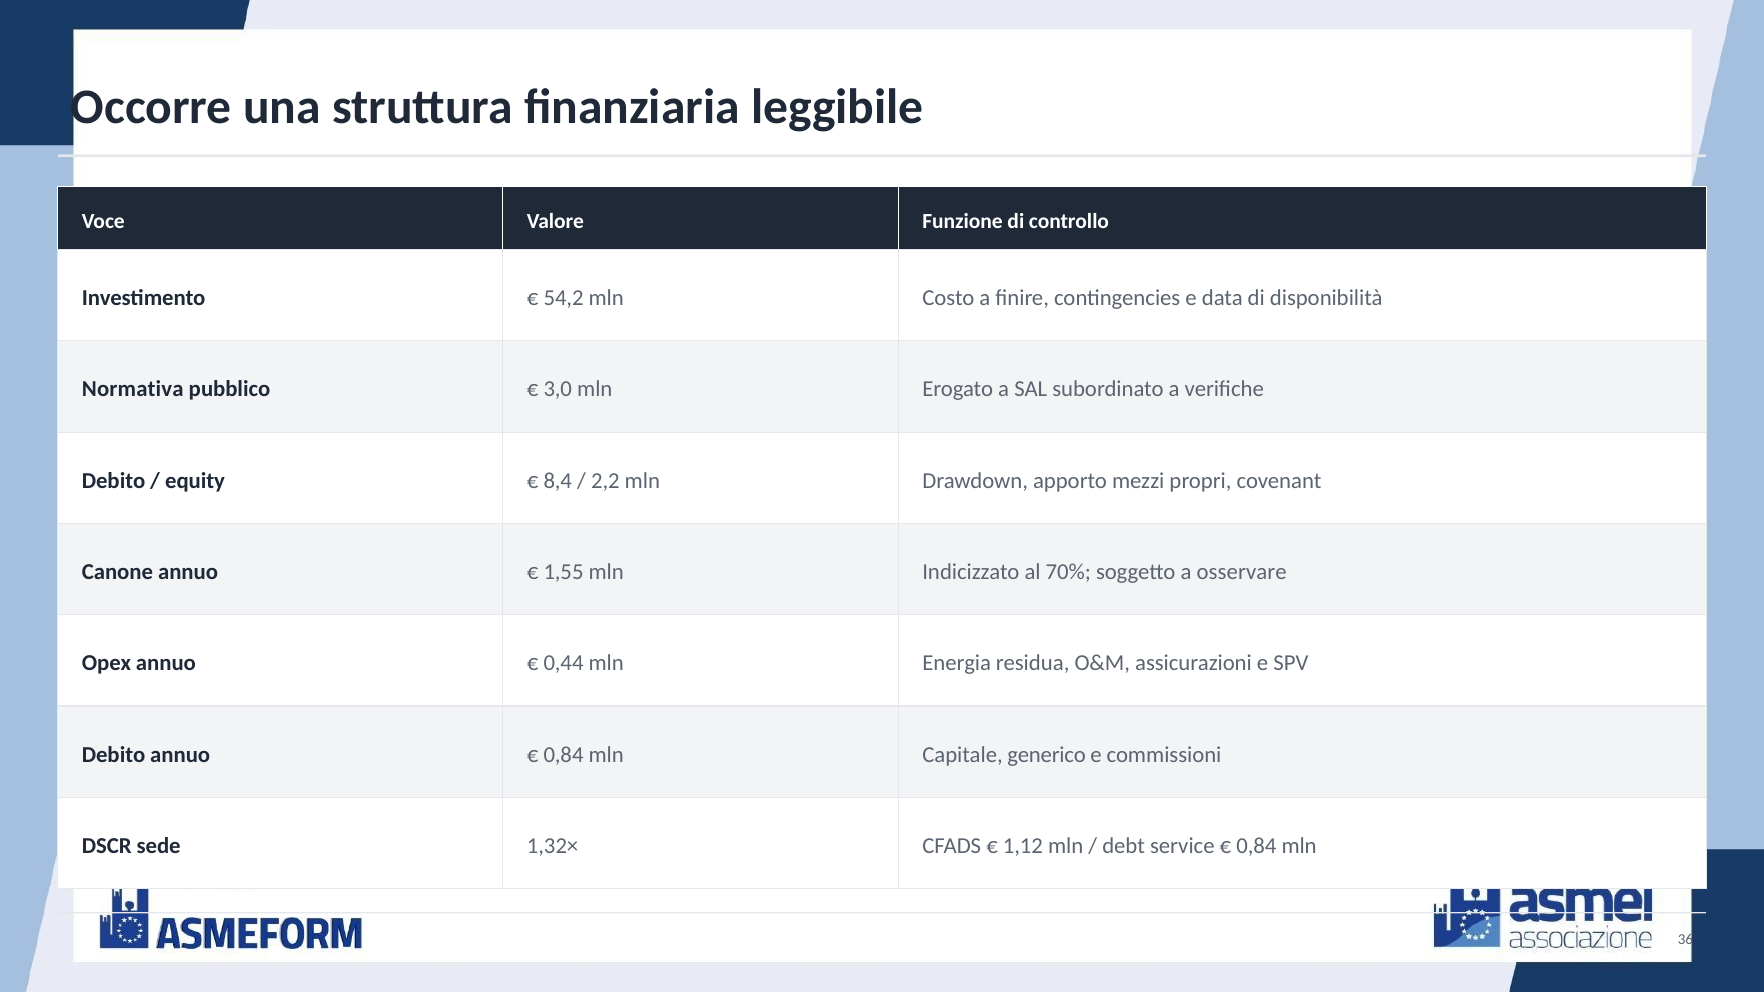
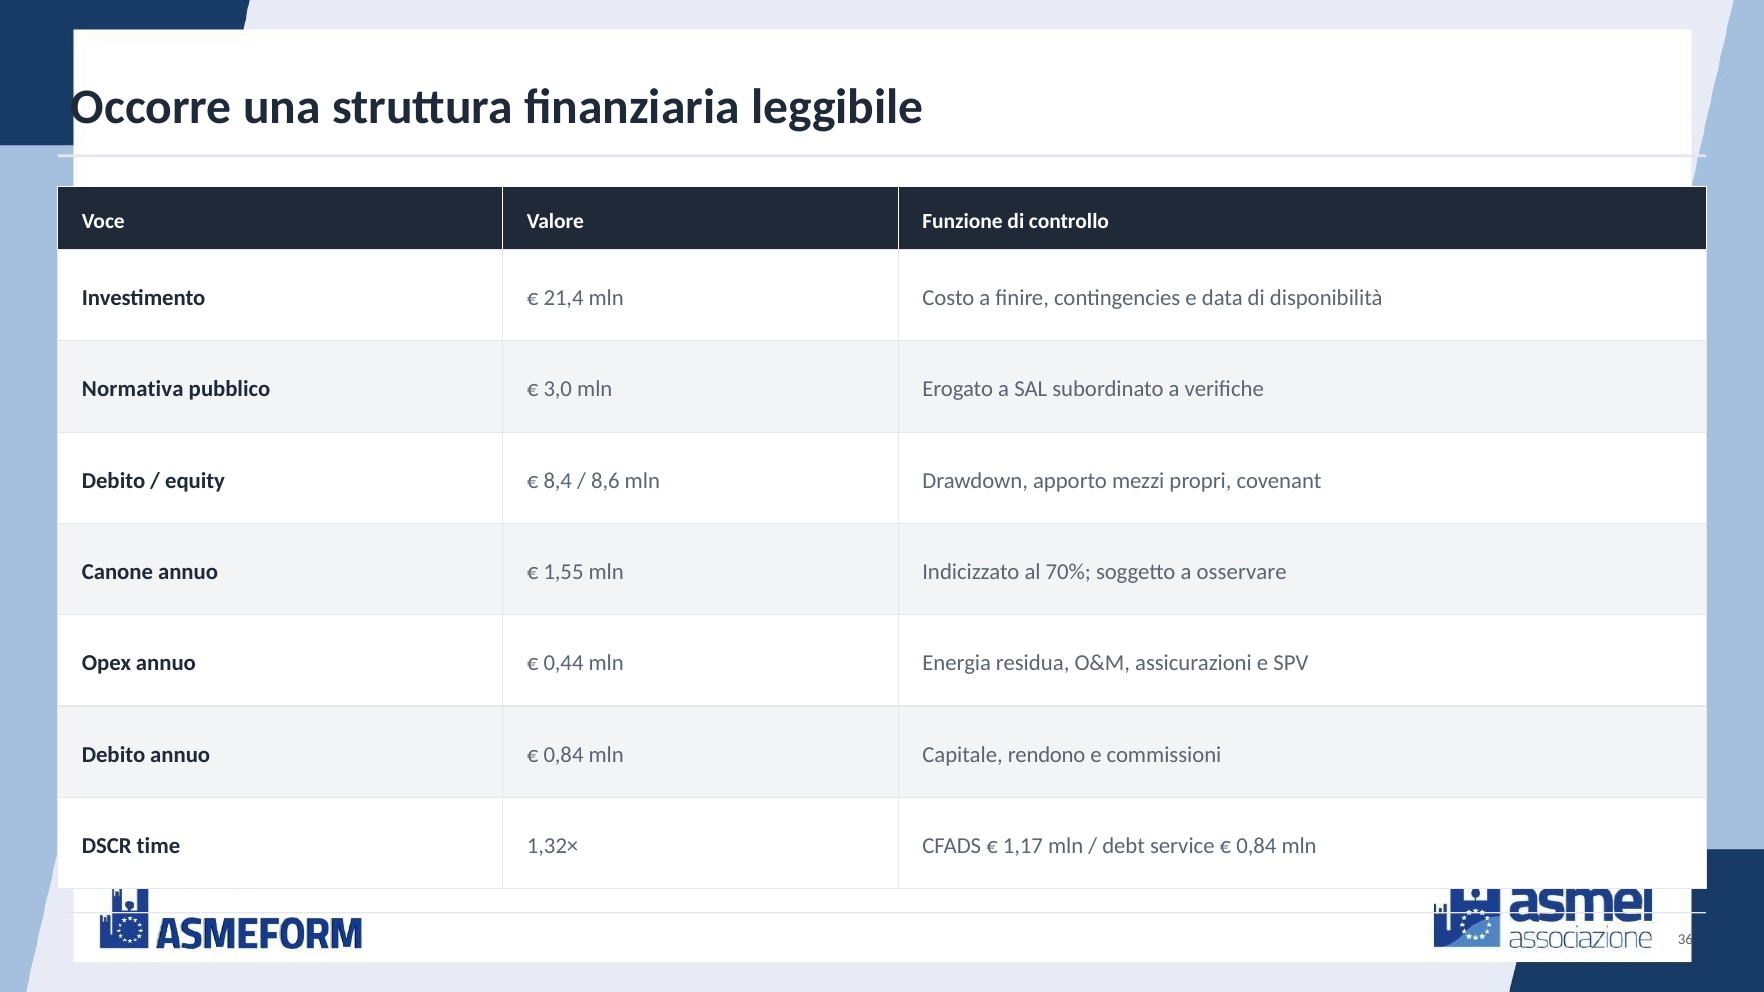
54,2: 54,2 -> 21,4
2,2: 2,2 -> 8,6
generico: generico -> rendono
sede: sede -> time
1,12: 1,12 -> 1,17
